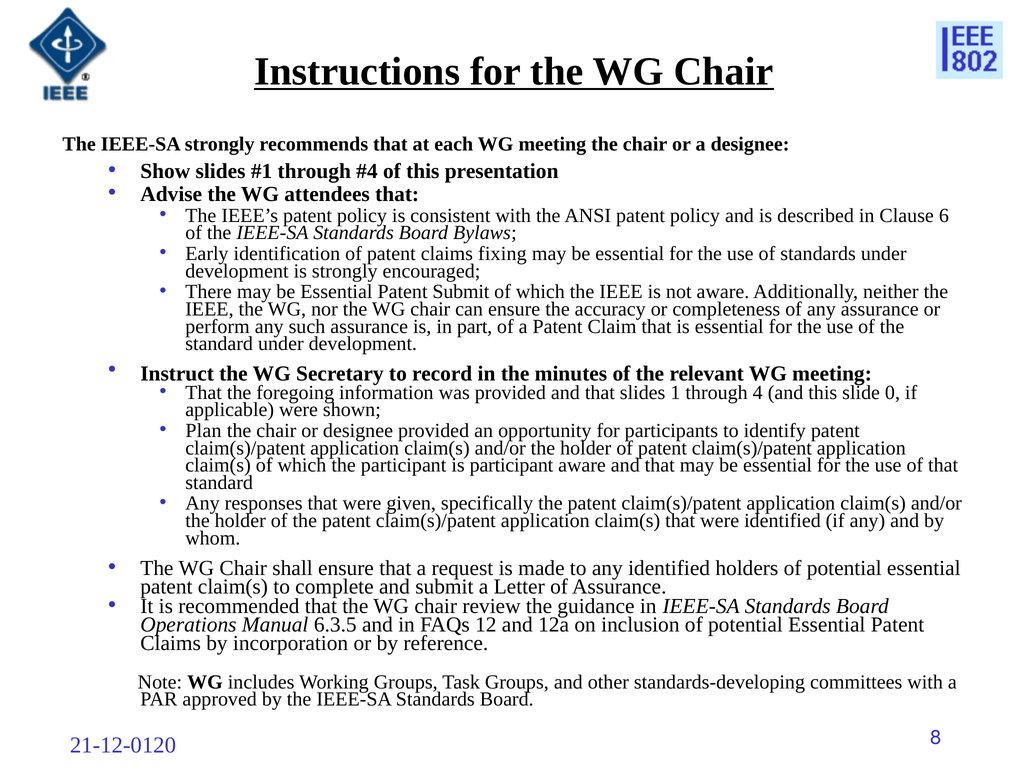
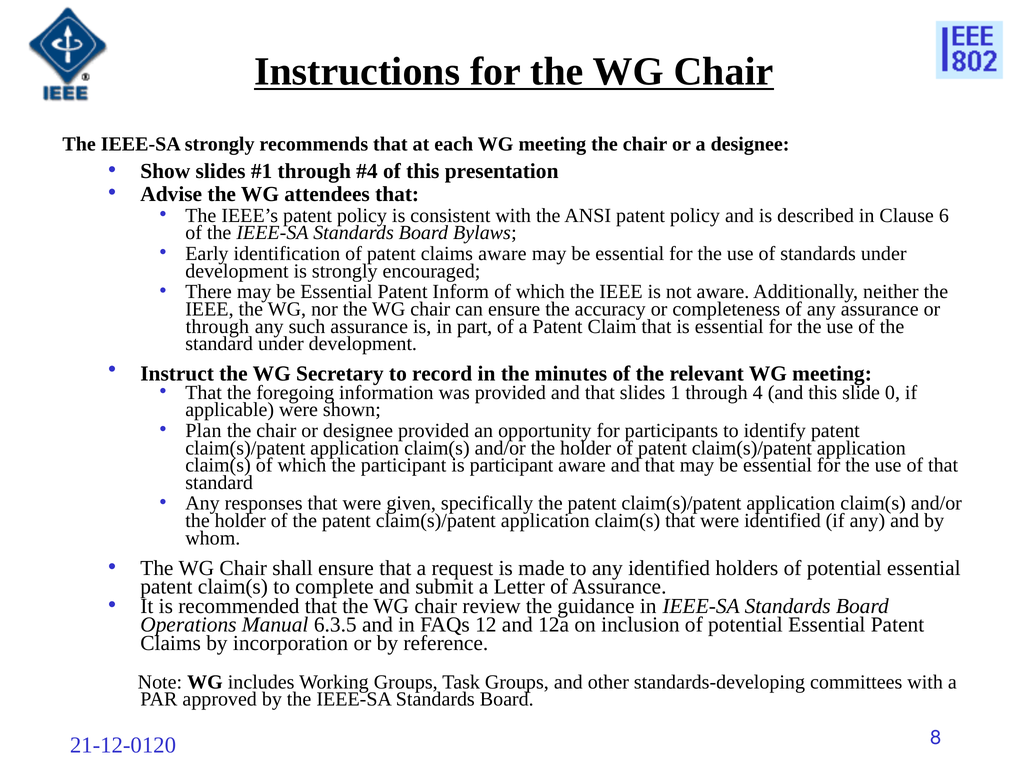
claims fixing: fixing -> aware
Patent Submit: Submit -> Inform
perform at (217, 326): perform -> through
